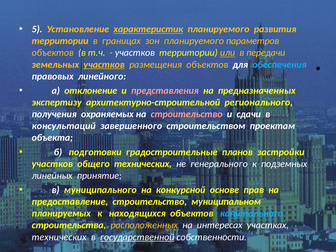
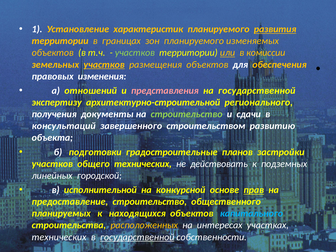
5: 5 -> 1
характеристик underline: present -> none
развития underline: none -> present
параметров: параметров -> изменяемых
участков at (135, 53) colour: white -> light green
передачи: передачи -> комиссии
обеспечения colour: light blue -> yellow
линейного: линейного -> изменения
отклонение: отклонение -> отношений
на предназначенных: предназначенных -> государственной
охраняемых: охраняемых -> документы
строительство at (187, 114) colour: pink -> light green
проектам: проектам -> развитию
генерального: генерального -> действовать
принятие: принятие -> городской
муниципального: муниципального -> исполнительной
прав underline: none -> present
муниципальном: муниципальном -> общественного
